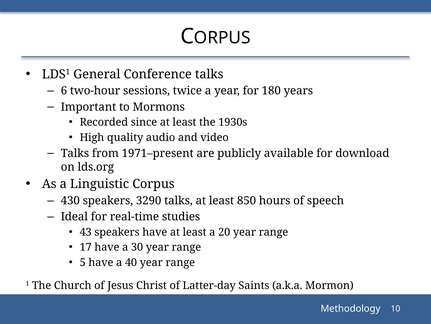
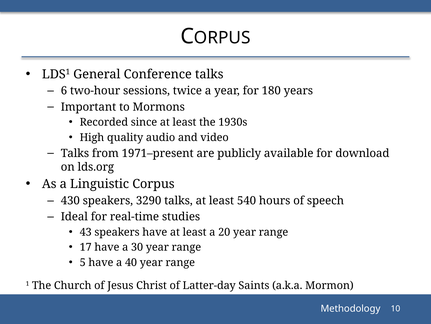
850: 850 -> 540
